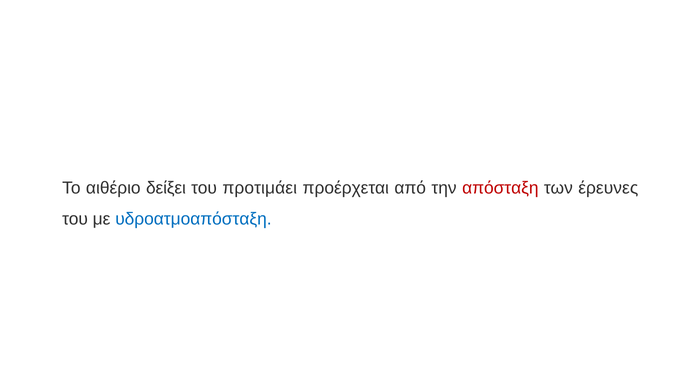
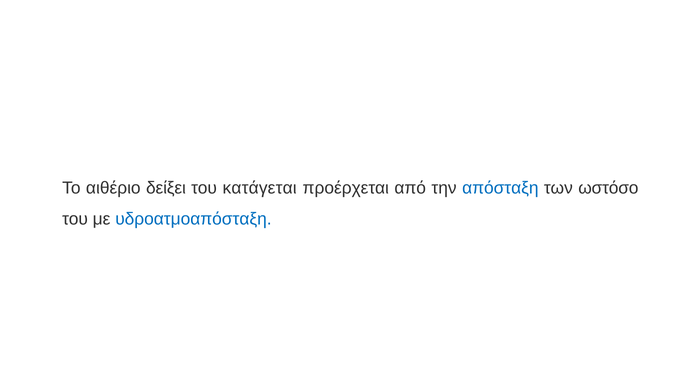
προτιμάει: προτιμάει -> κατάγεται
απόσταξη colour: red -> blue
έρευνες: έρευνες -> ωστόσο
